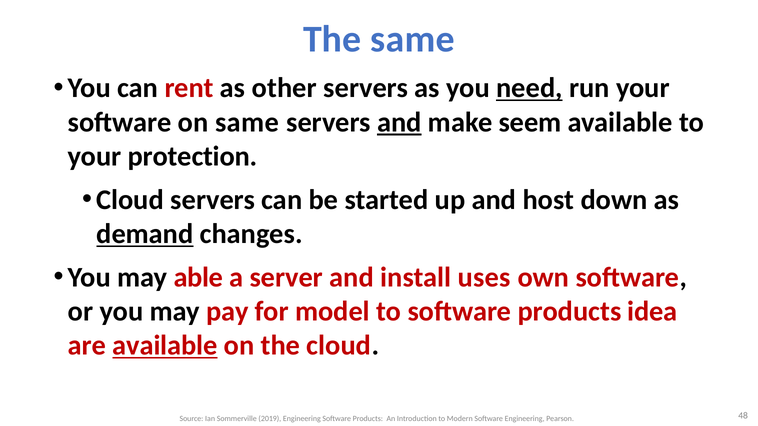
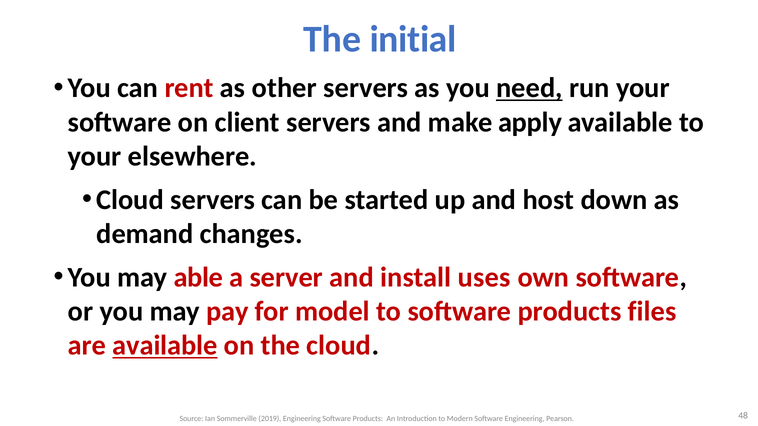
The same: same -> initial
on same: same -> client
and at (399, 122) underline: present -> none
seem: seem -> apply
protection: protection -> elsewhere
demand underline: present -> none
idea: idea -> files
